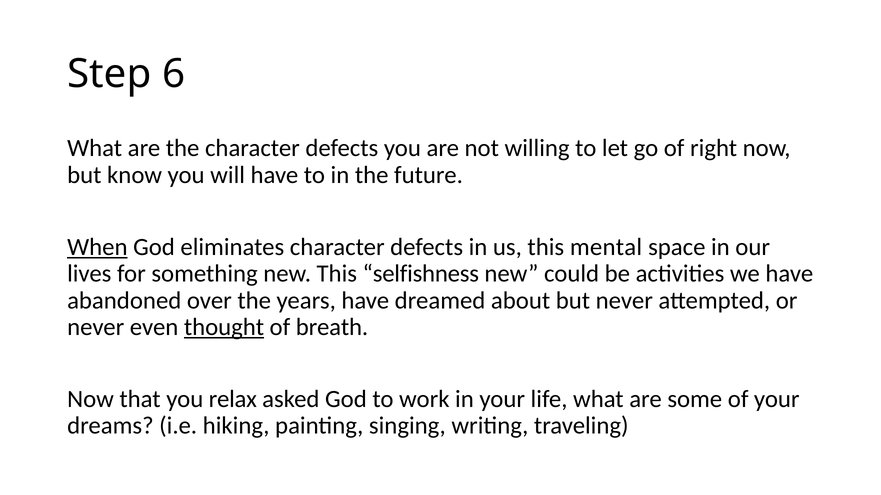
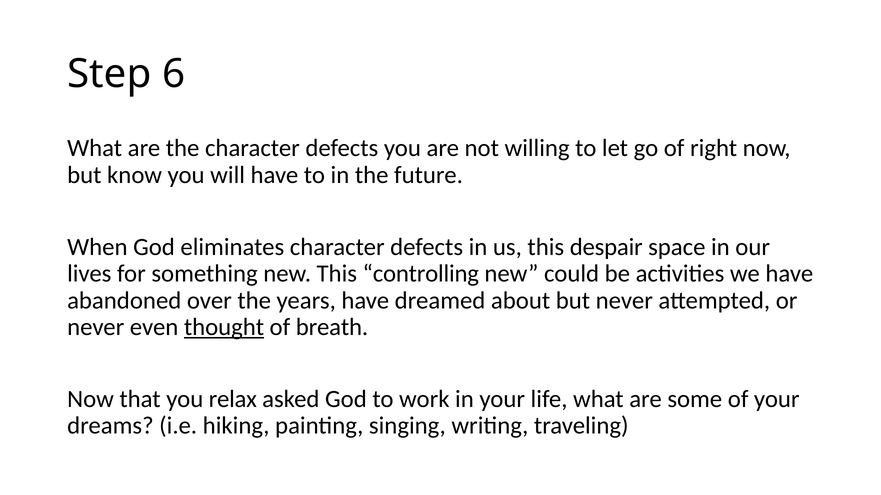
When underline: present -> none
mental: mental -> despair
selfishness: selfishness -> controlling
